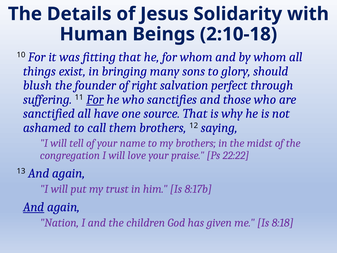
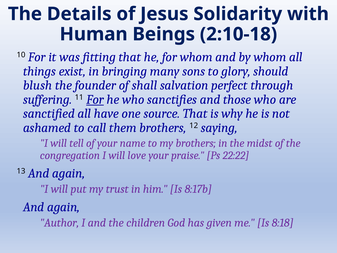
right: right -> shall
And at (34, 207) underline: present -> none
Nation: Nation -> Author
